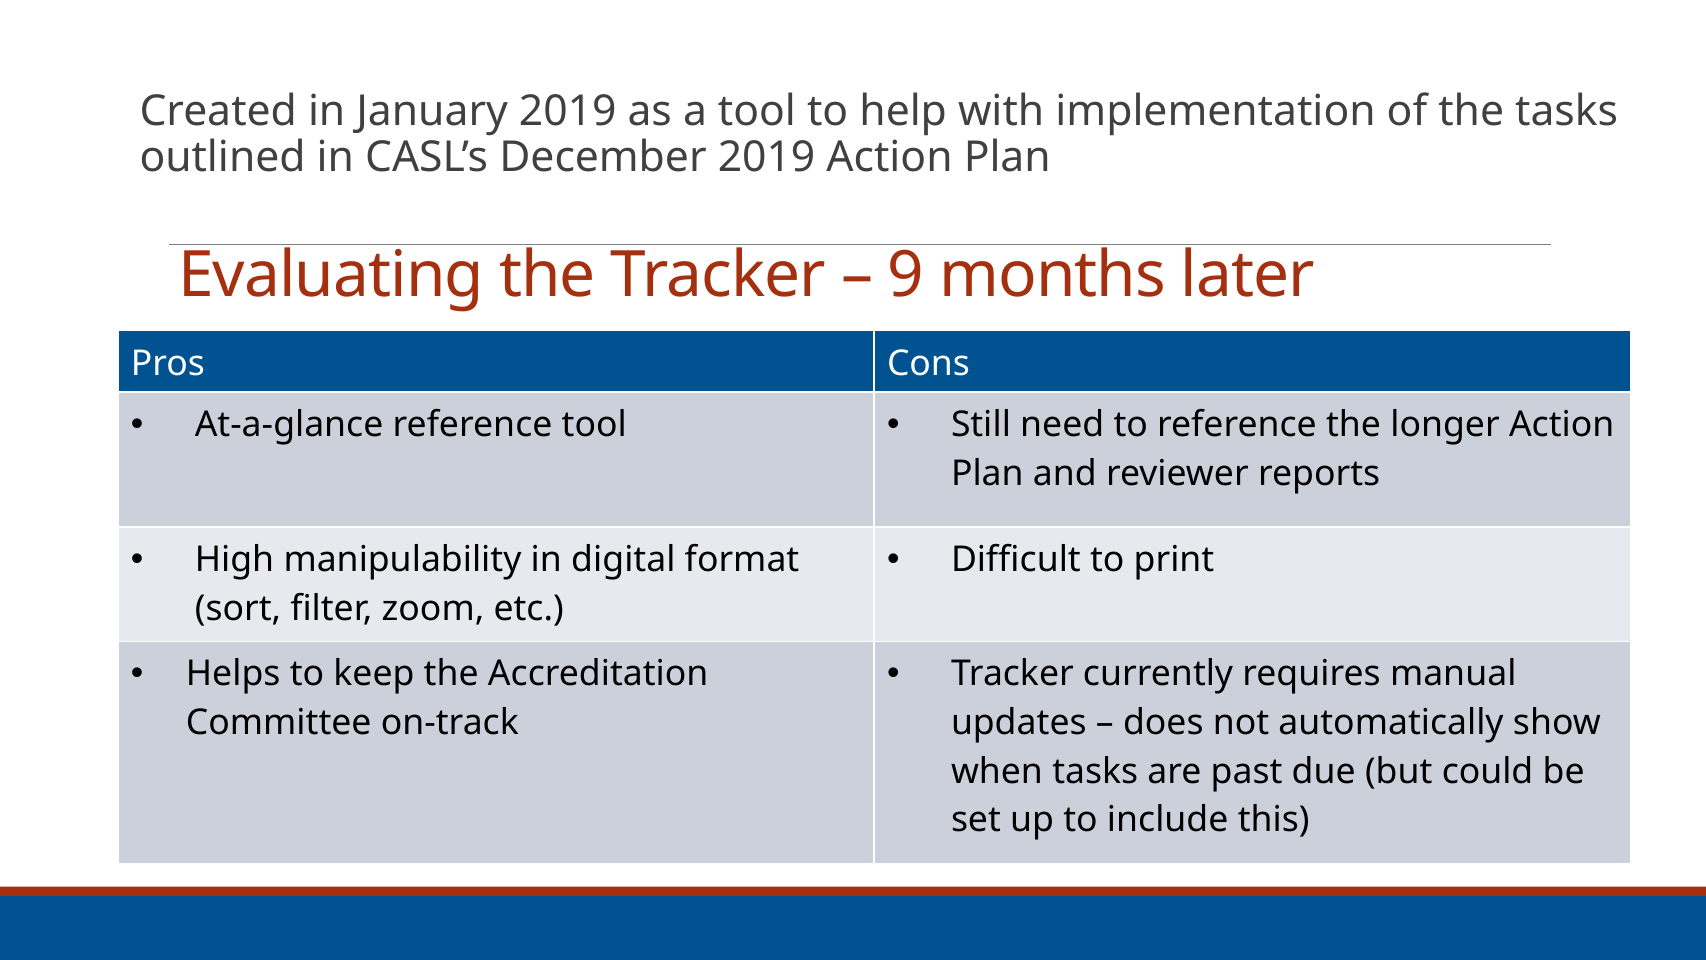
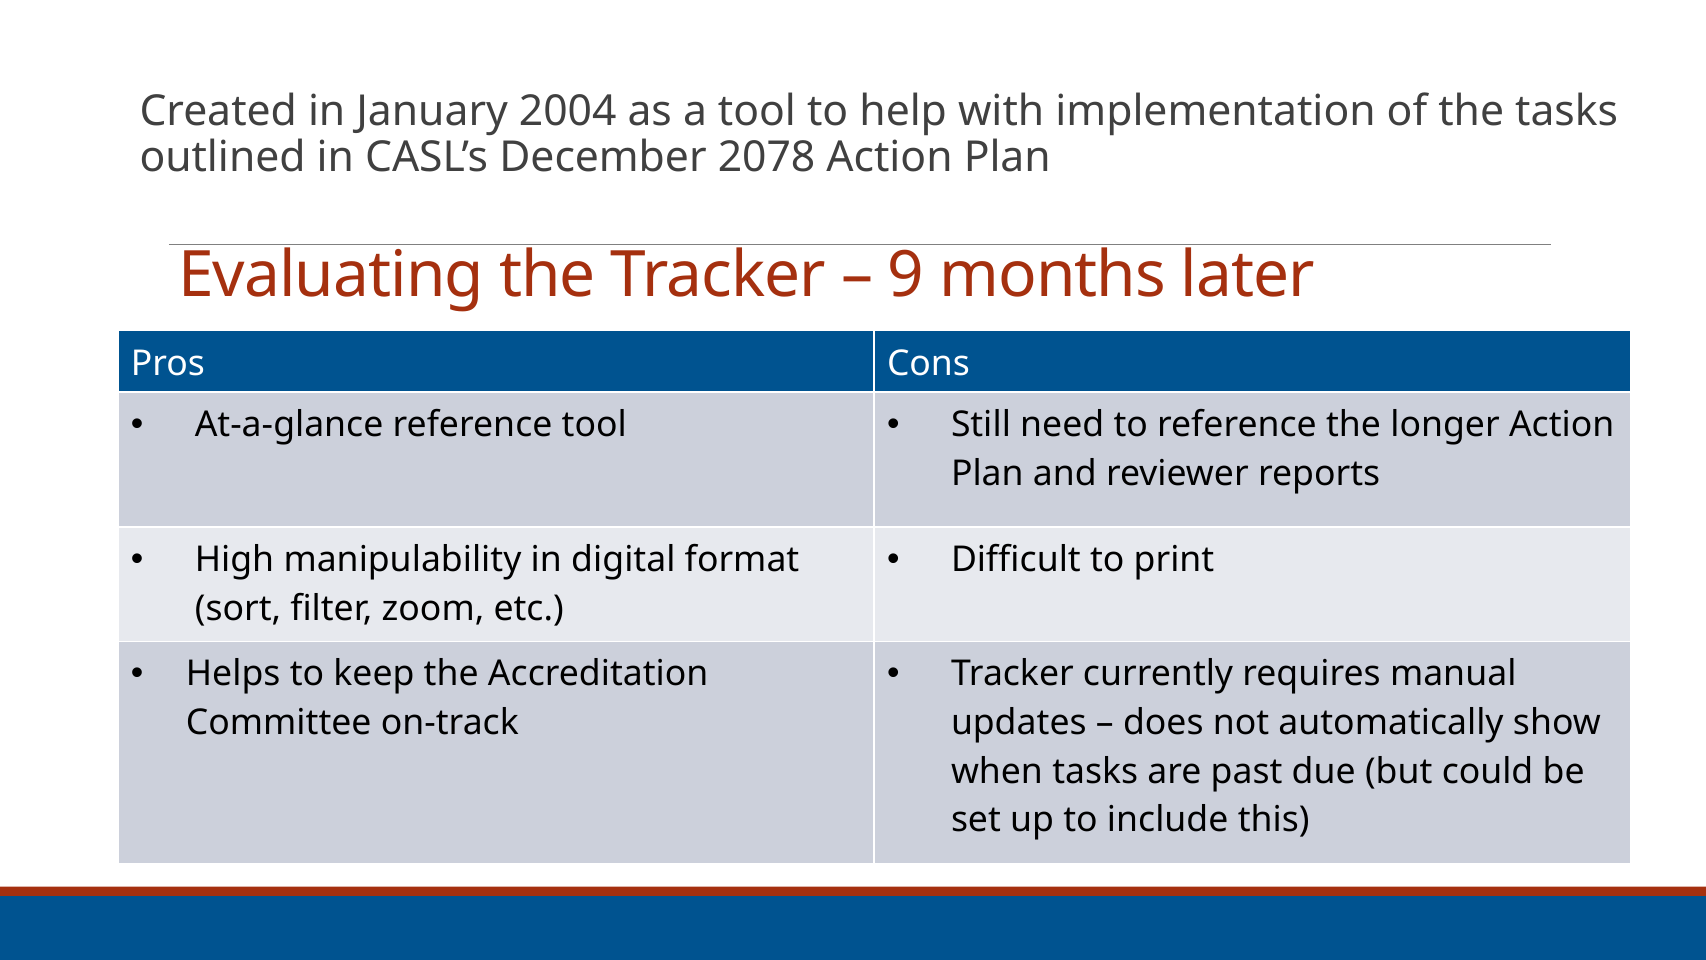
January 2019: 2019 -> 2004
December 2019: 2019 -> 2078
